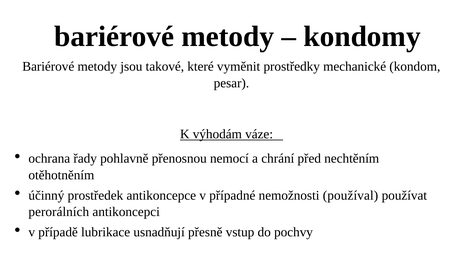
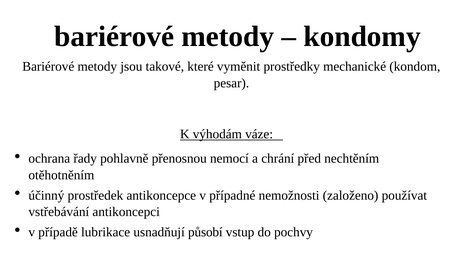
používal: používal -> založeno
perorálních: perorálních -> vstřebávání
přesně: přesně -> působí
